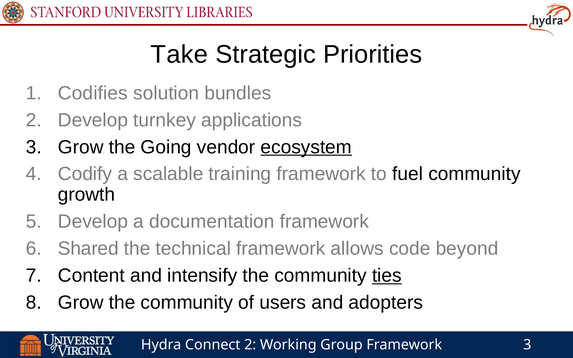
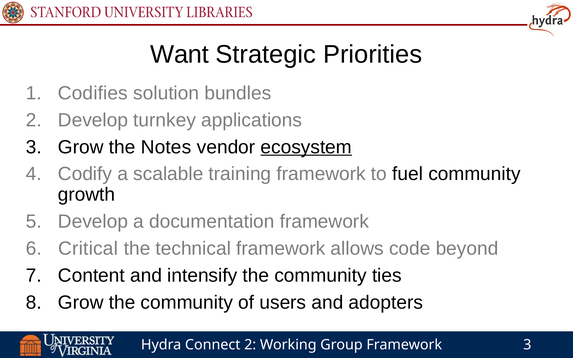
Take: Take -> Want
Going: Going -> Notes
Shared: Shared -> Critical
ties underline: present -> none
